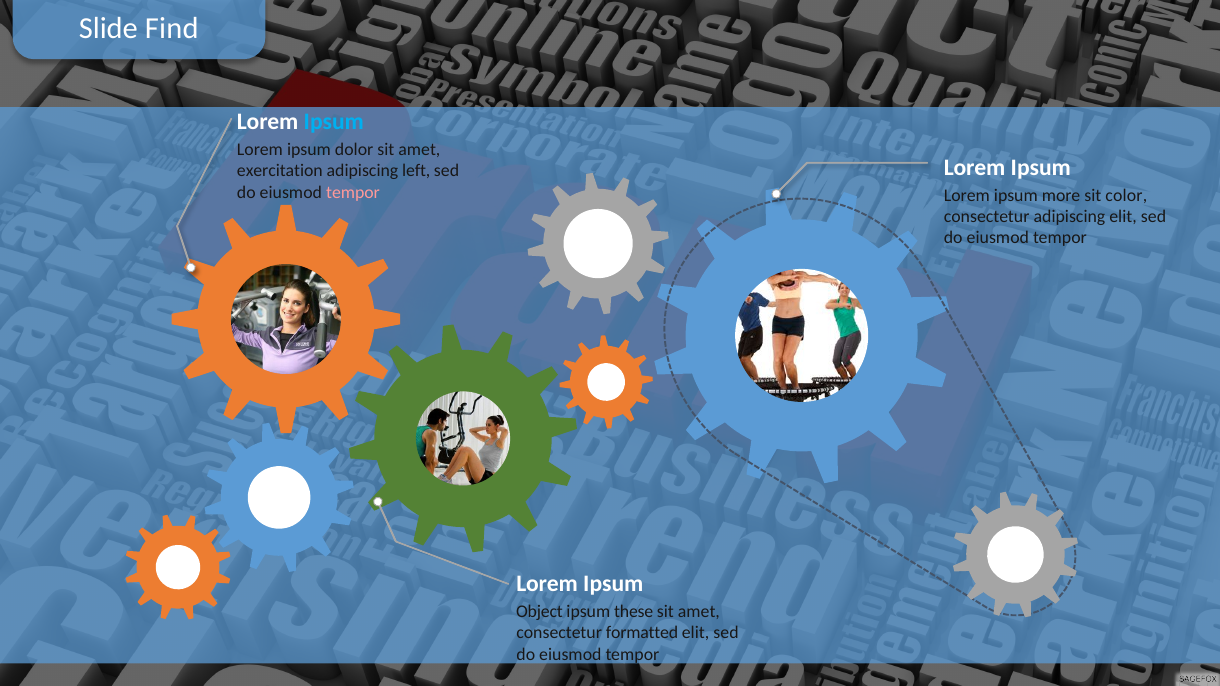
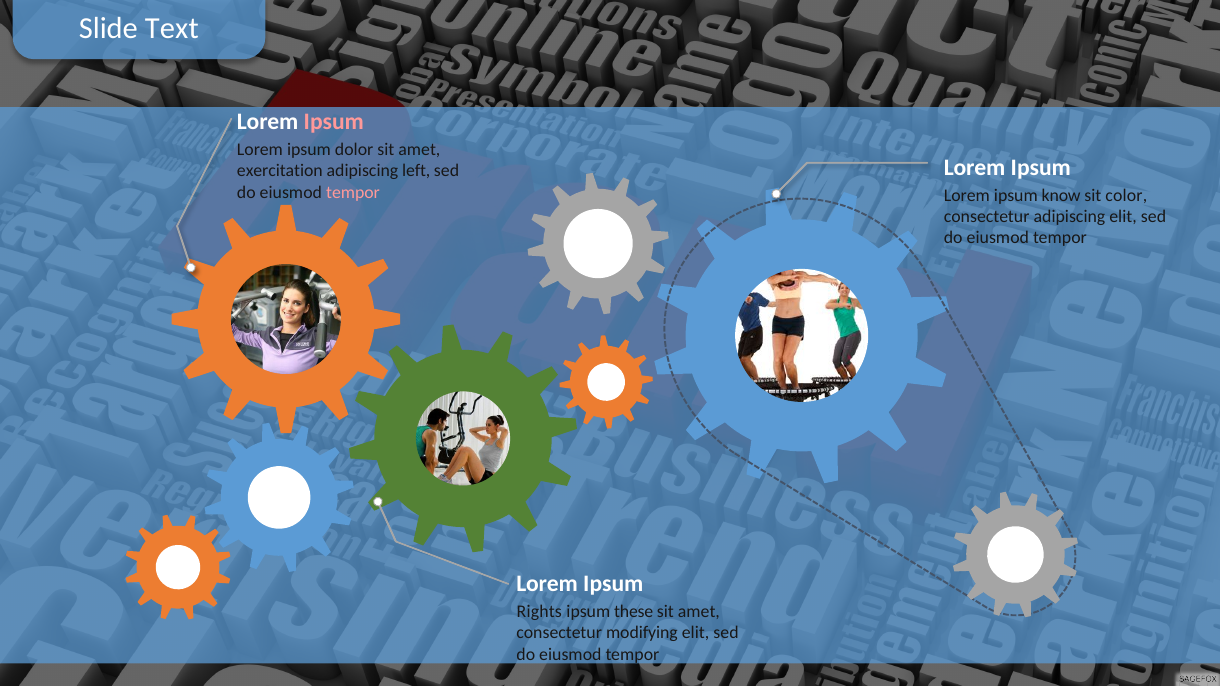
Find: Find -> Text
Ipsum at (334, 122) colour: light blue -> pink
more: more -> know
Object: Object -> Rights
formatted: formatted -> modifying
